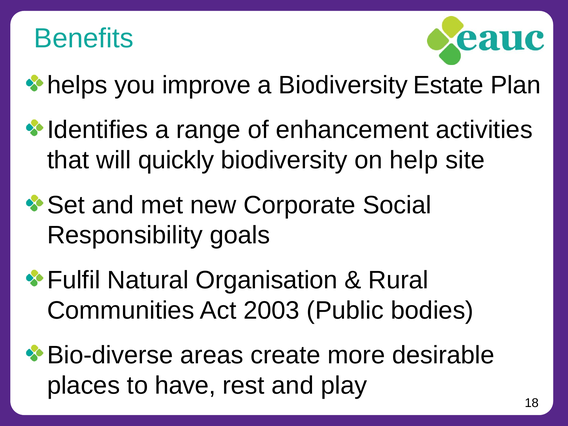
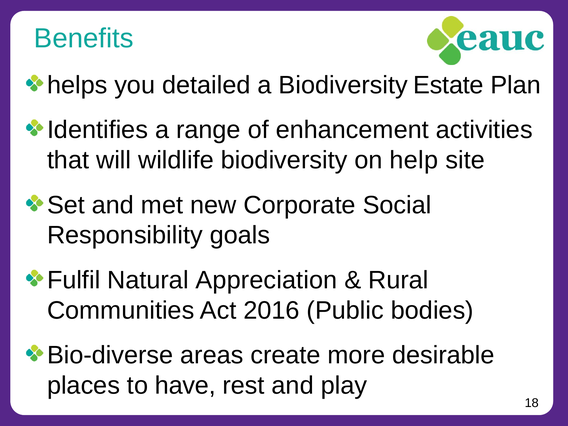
improve: improve -> detailed
quickly: quickly -> wildlife
Organisation: Organisation -> Appreciation
2003: 2003 -> 2016
